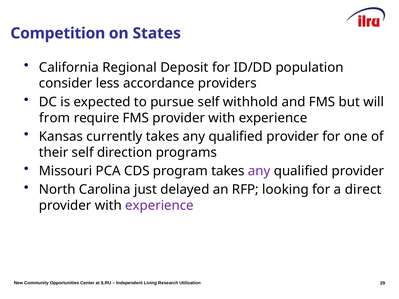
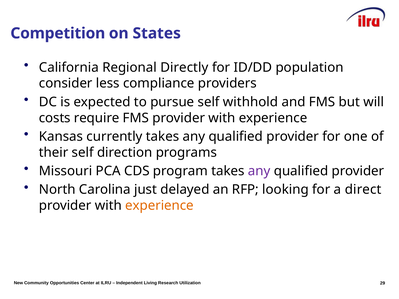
Deposit: Deposit -> Directly
accordance: accordance -> compliance
from: from -> costs
experience at (159, 206) colour: purple -> orange
